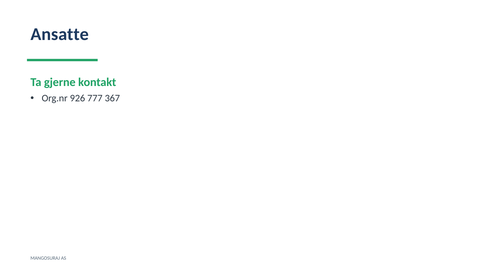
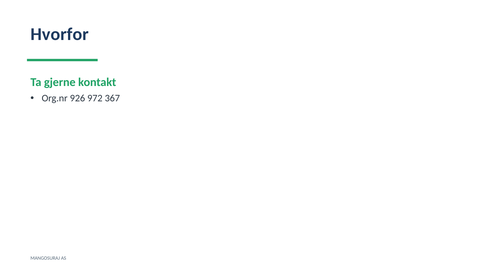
Ansatte: Ansatte -> Hvorfor
777: 777 -> 972
